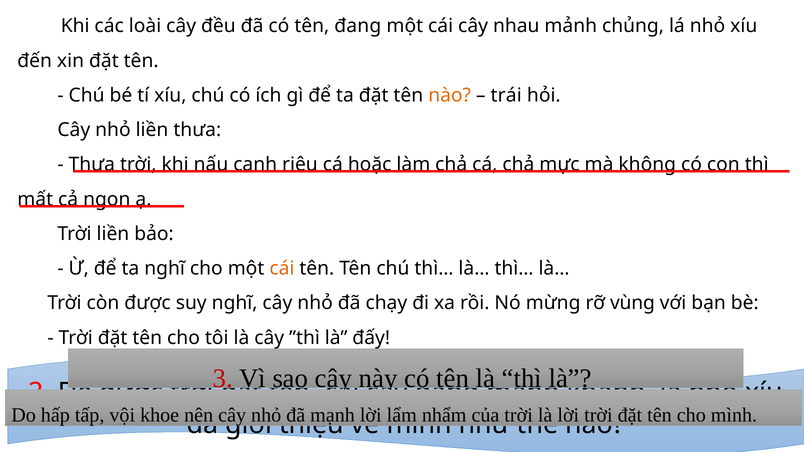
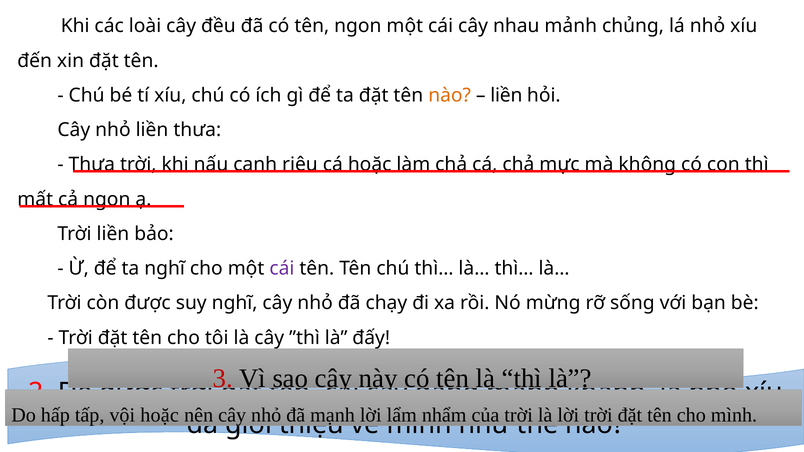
tên đang: đang -> ngon
trái at (506, 95): trái -> liền
cái at (282, 269) colour: orange -> purple
vùng: vùng -> sống
vội khoe: khoe -> hoặc
